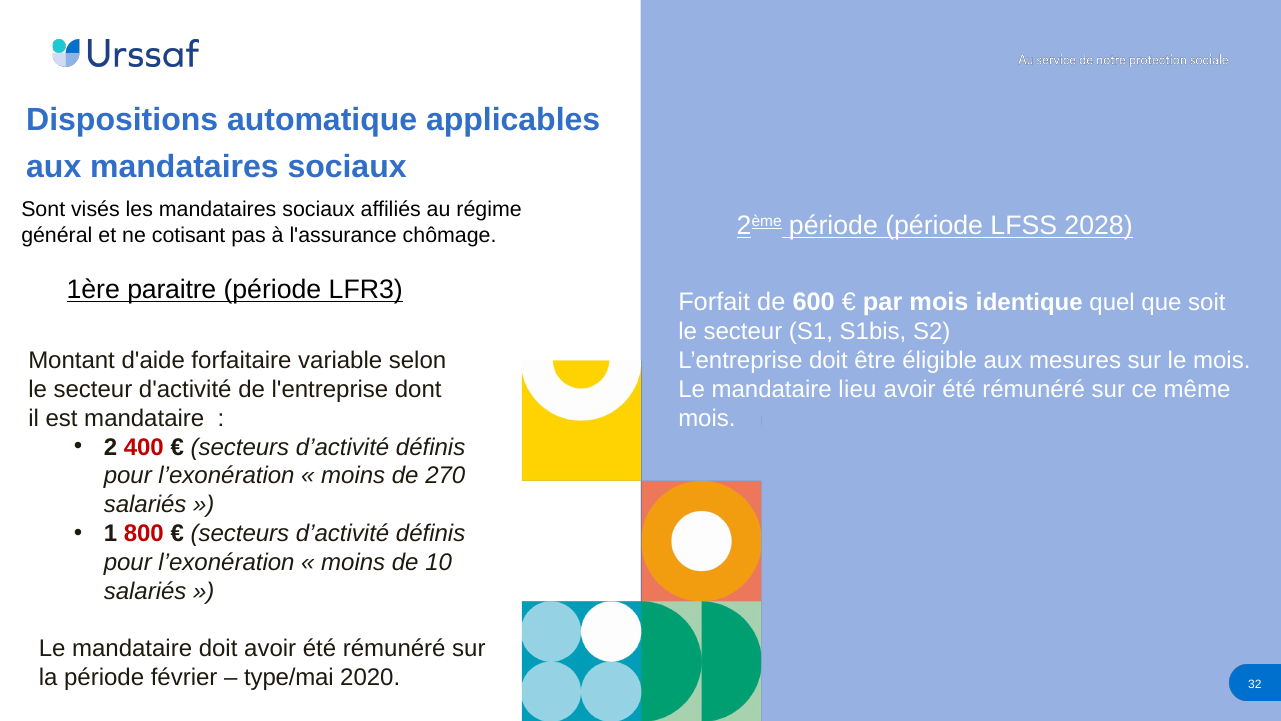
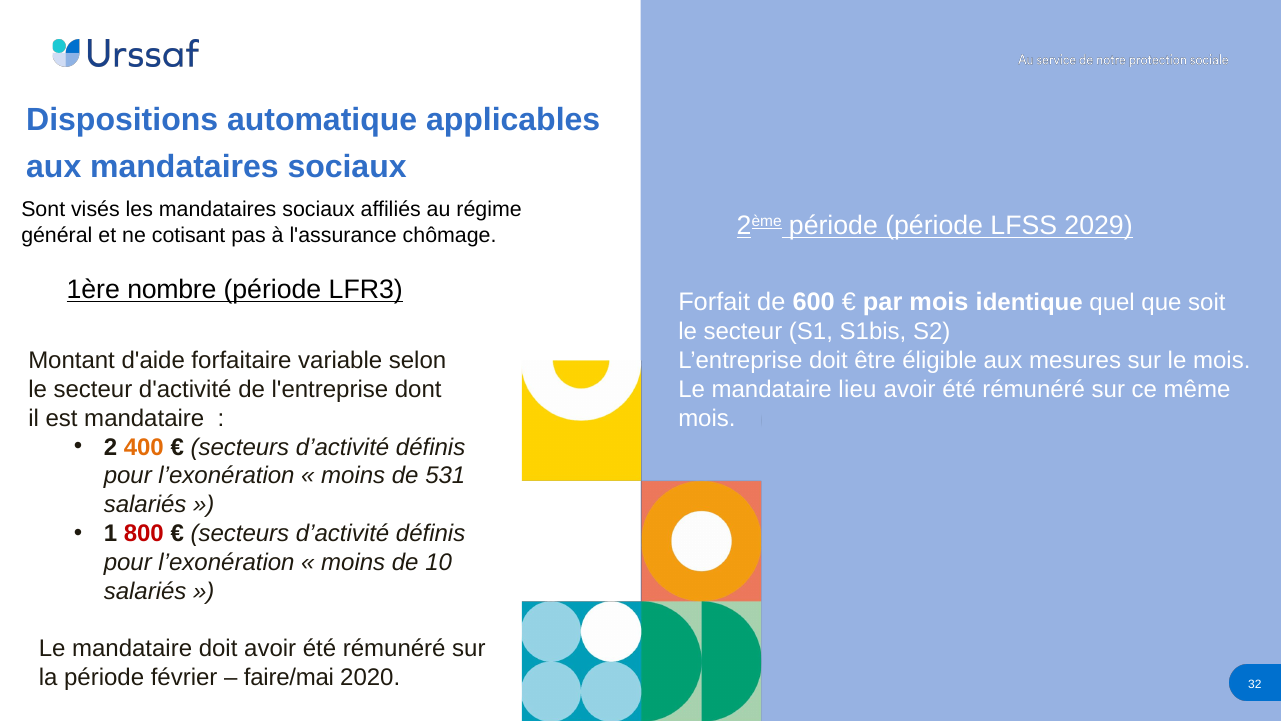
2028: 2028 -> 2029
paraitre: paraitre -> nombre
400 colour: red -> orange
270: 270 -> 531
type/mai: type/mai -> faire/mai
